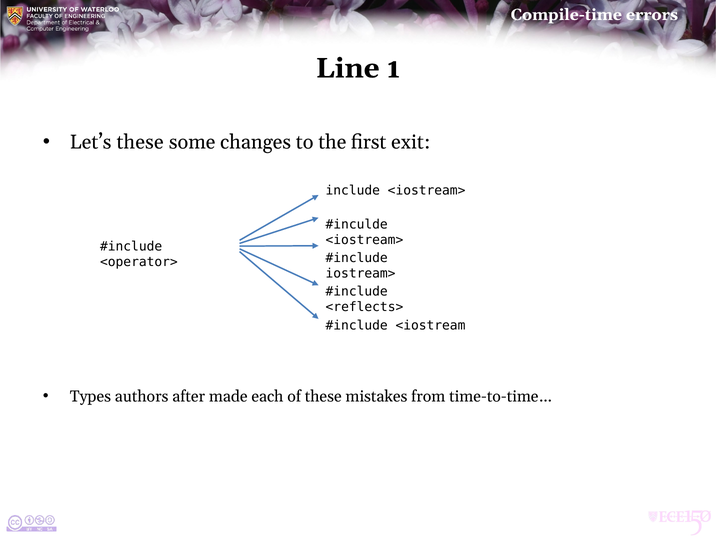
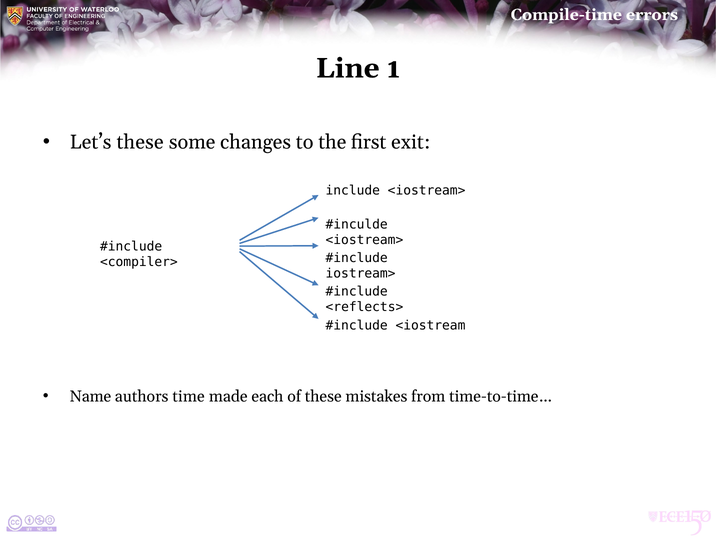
<operator>: <operator> -> <compiler>
Types: Types -> Name
after: after -> time
